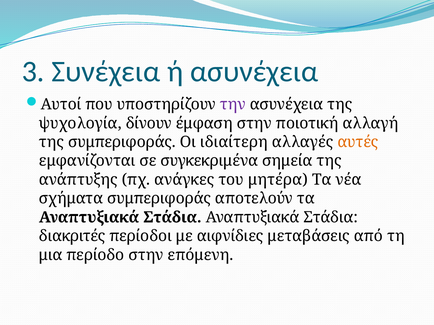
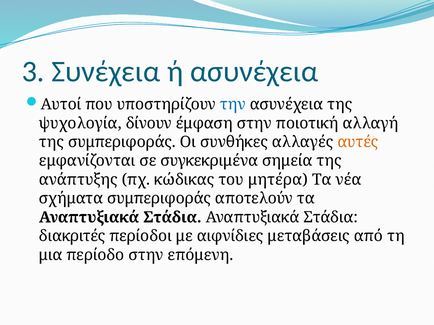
την colour: purple -> blue
ιδιαίτερη: ιδιαίτερη -> συνθήκες
ανάγκες: ανάγκες -> κώδικας
